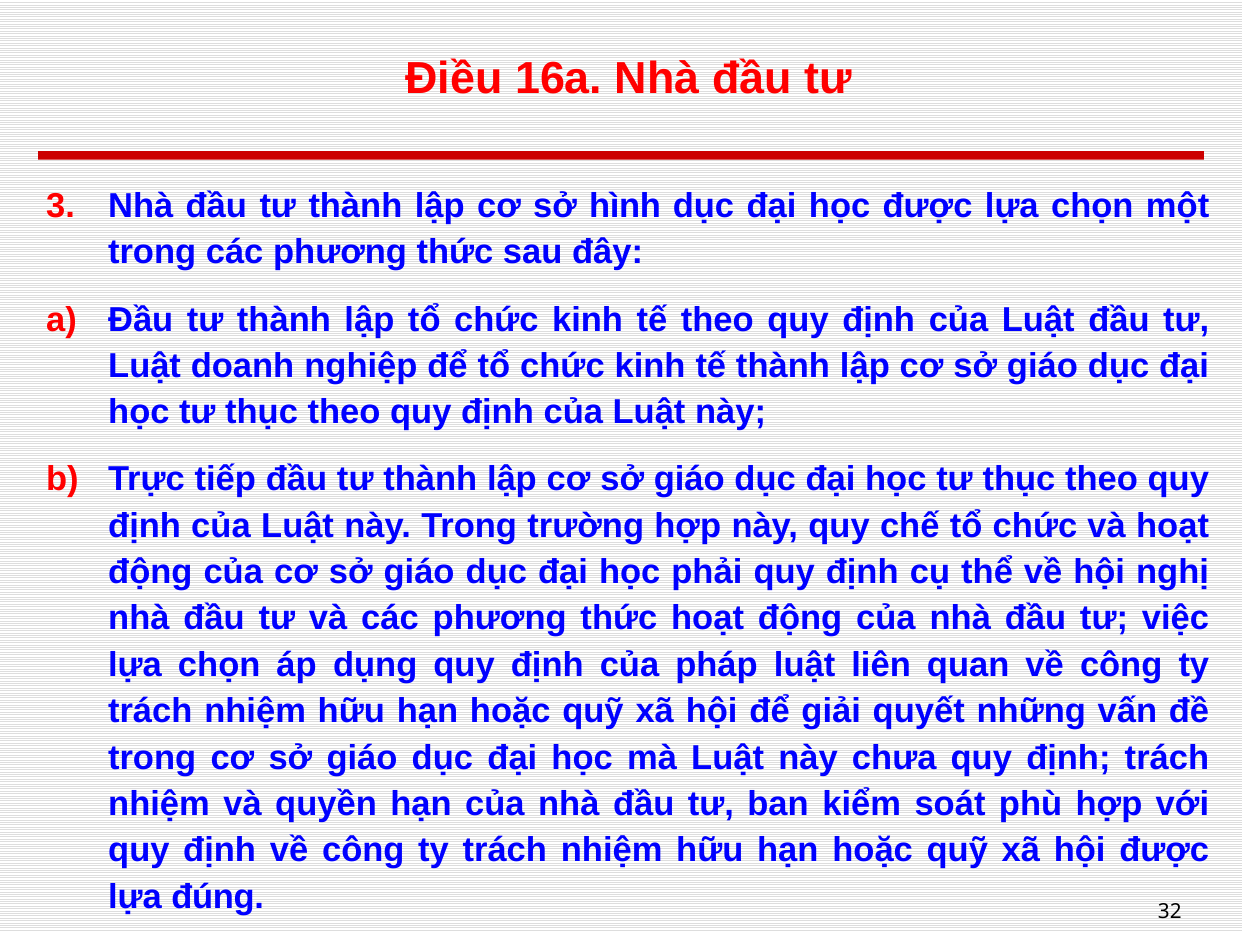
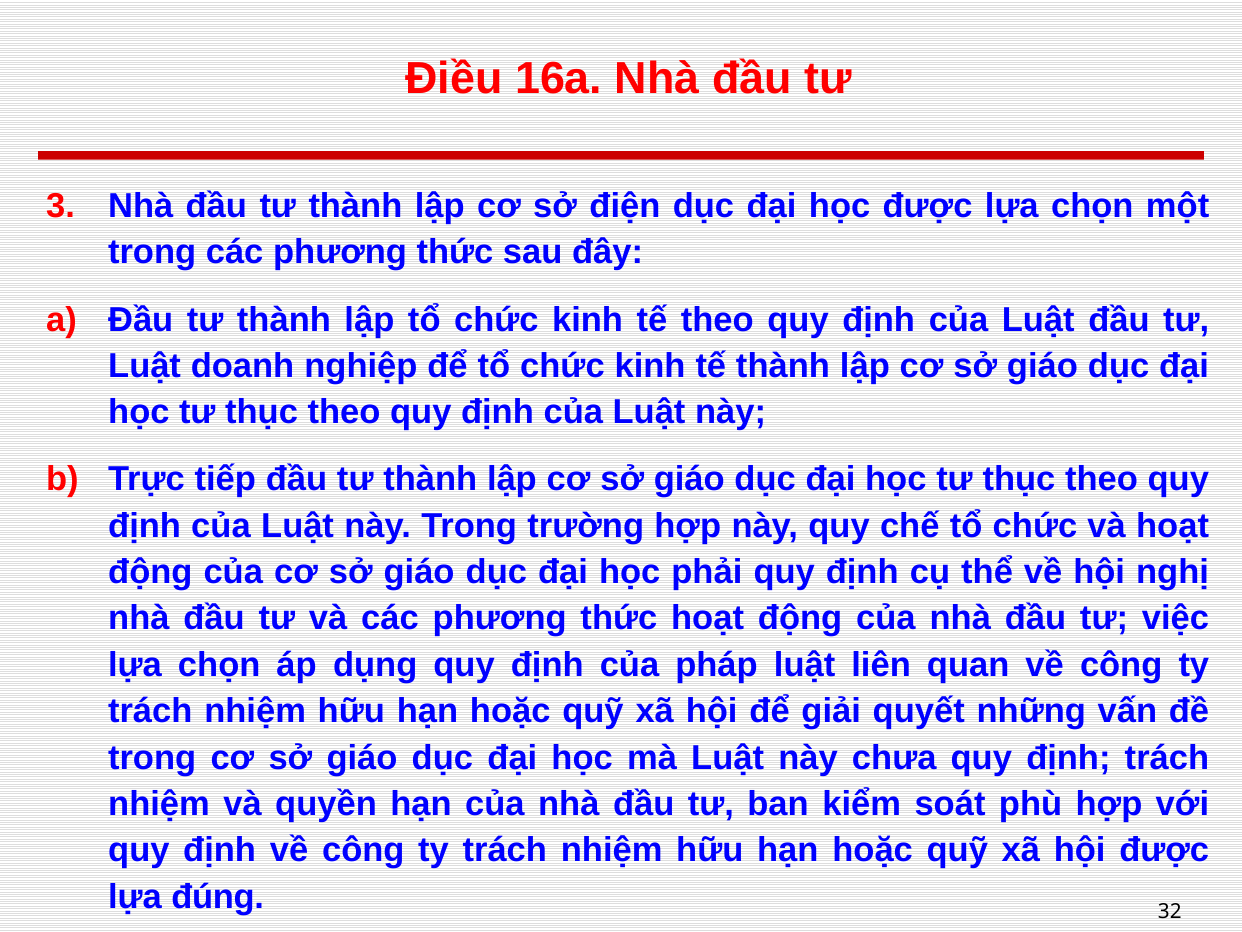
hình: hình -> điện
